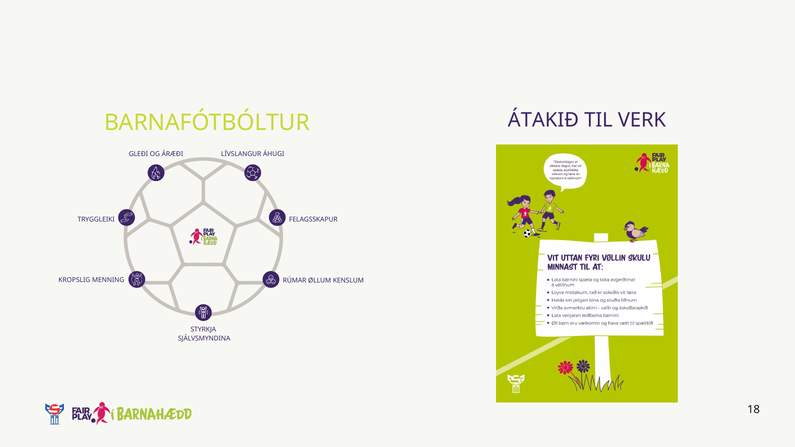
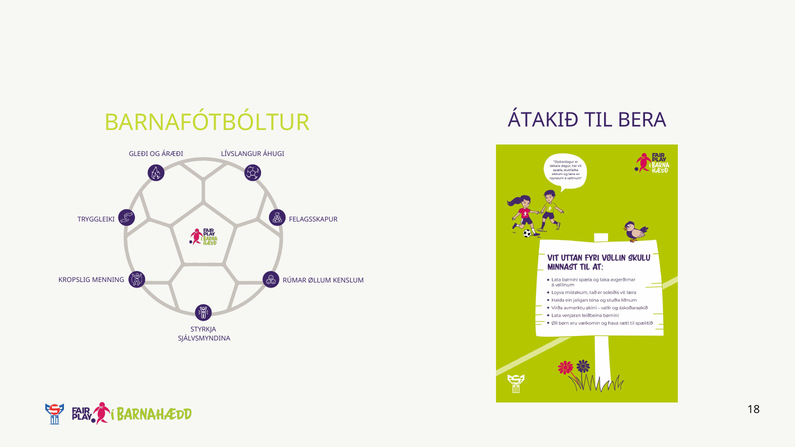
VERK: VERK -> BERA
